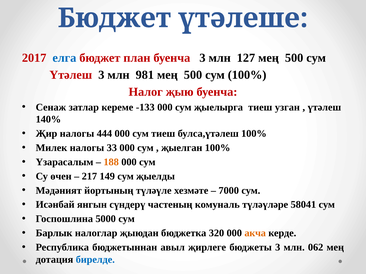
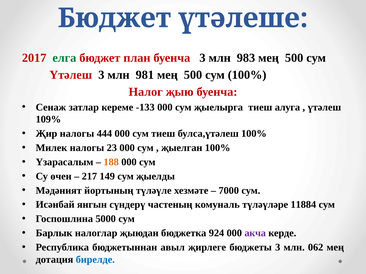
елга colour: blue -> green
127: 127 -> 983
узган: узган -> алуга
140%: 140% -> 109%
33: 33 -> 23
58041: 58041 -> 11884
320: 320 -> 924
акча colour: orange -> purple
